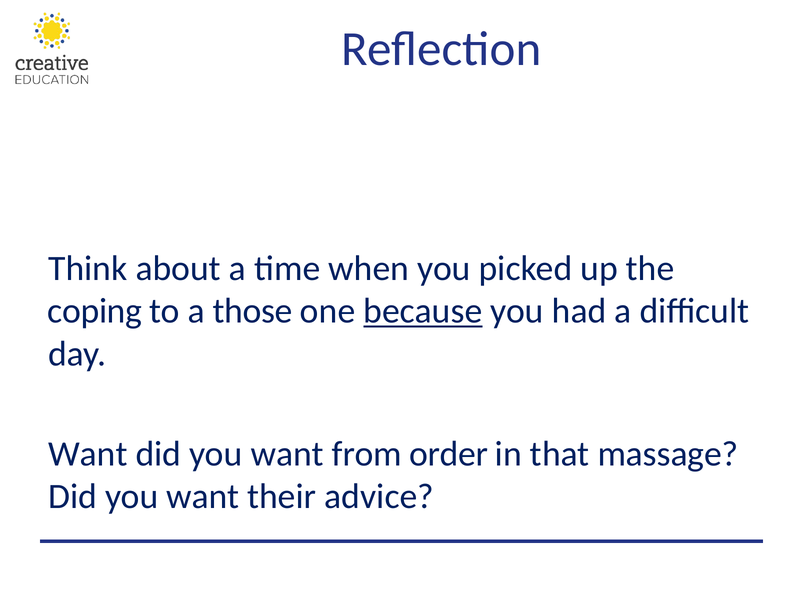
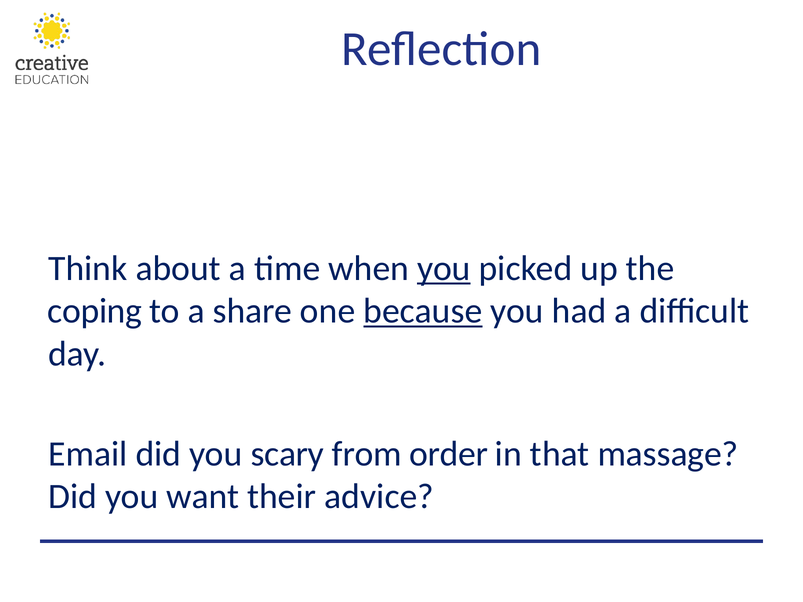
you at (444, 268) underline: none -> present
those: those -> share
Want at (88, 454): Want -> Email
want at (287, 454): want -> scary
